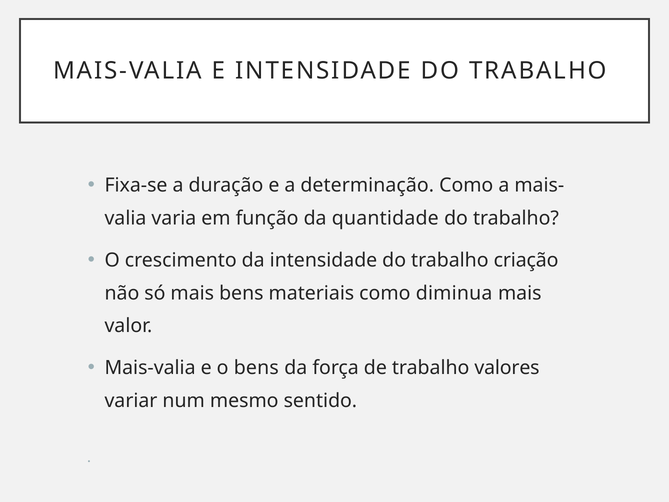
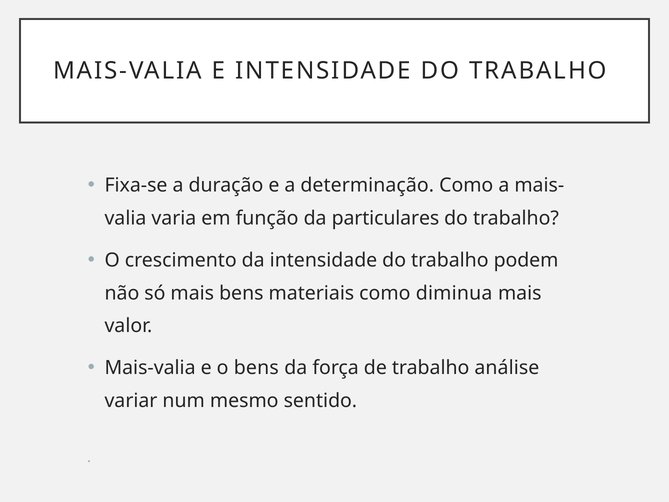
quantidade: quantidade -> particulares
criação: criação -> podem
valores: valores -> análise
